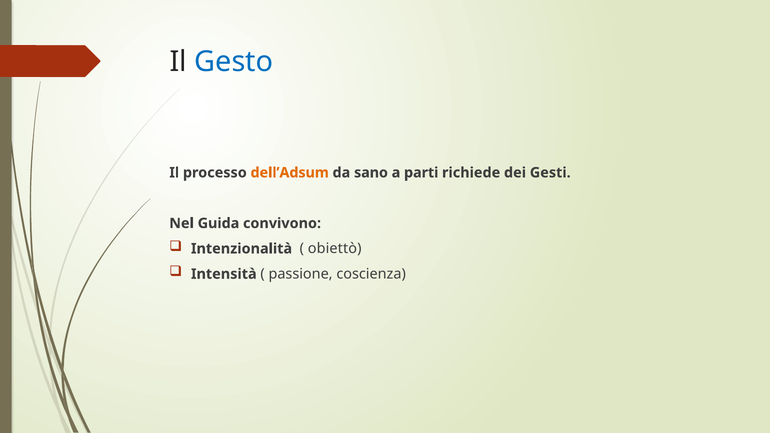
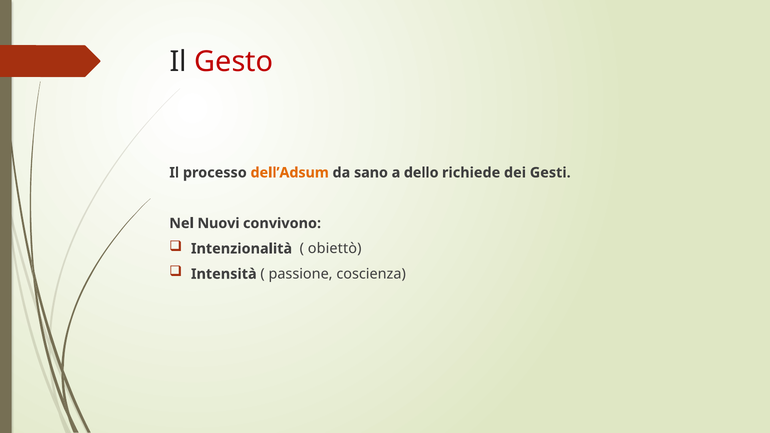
Gesto colour: blue -> red
parti: parti -> dello
Guida: Guida -> Nuovi
